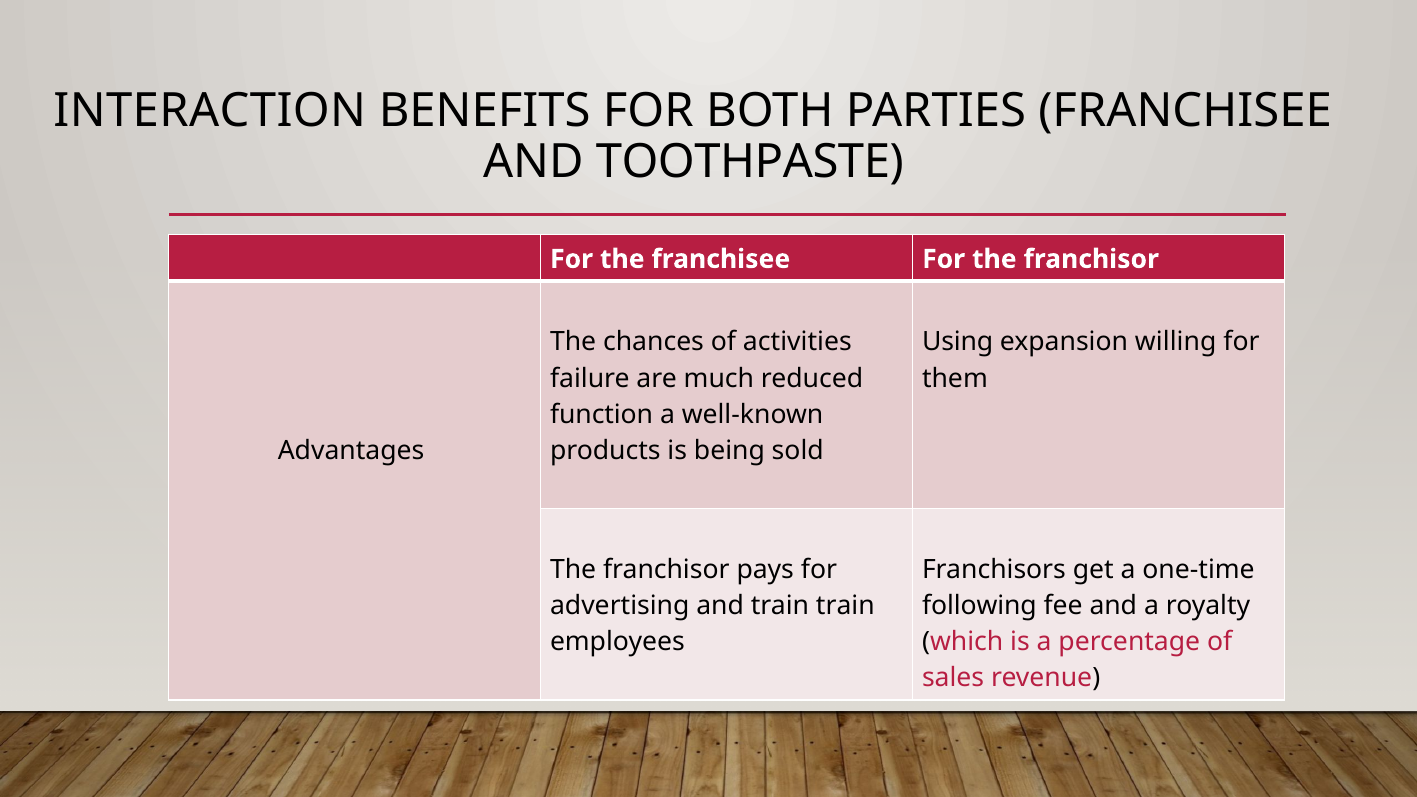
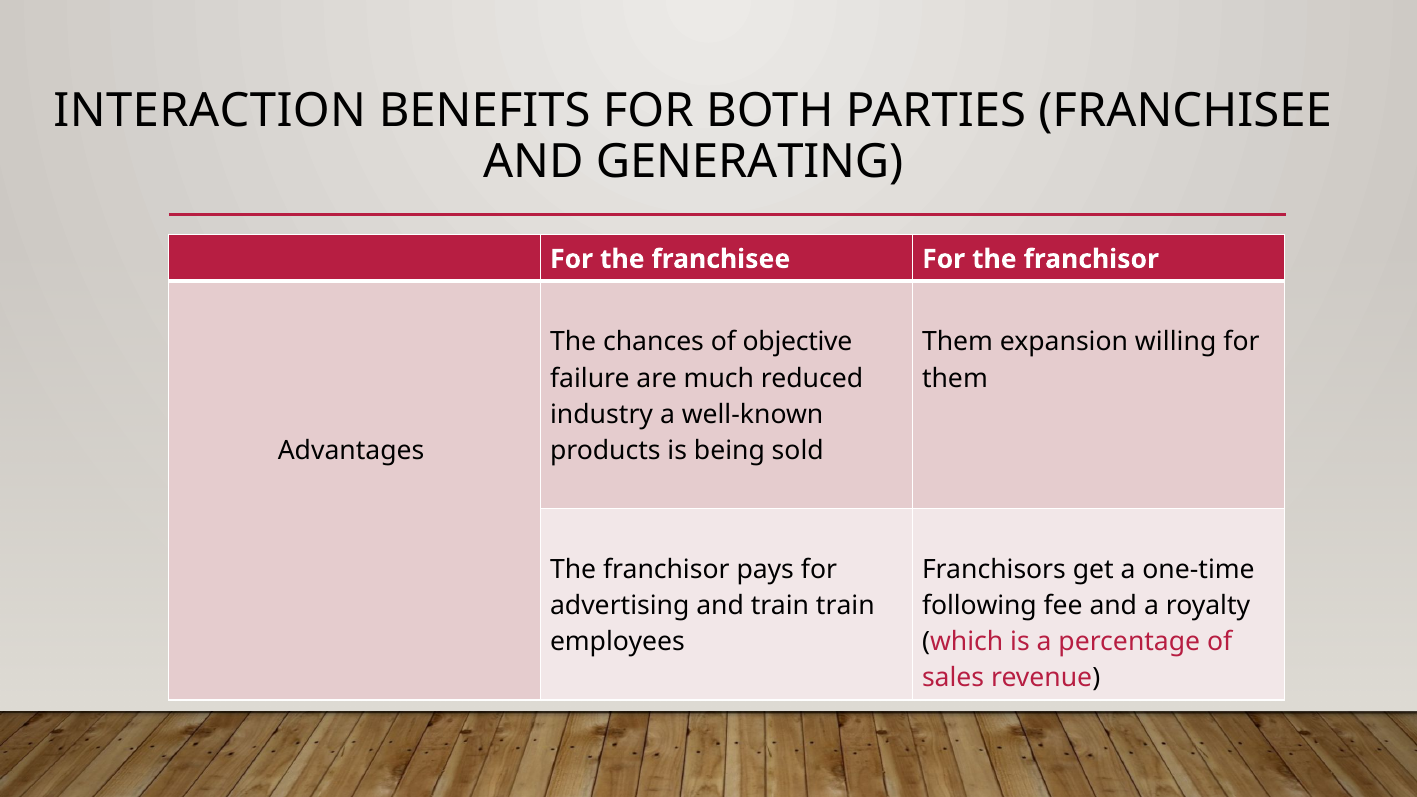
TOOTHPASTE: TOOTHPASTE -> GENERATING
activities: activities -> objective
Using at (958, 342): Using -> Them
function: function -> industry
